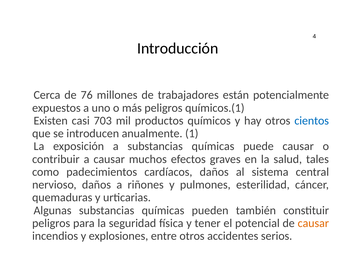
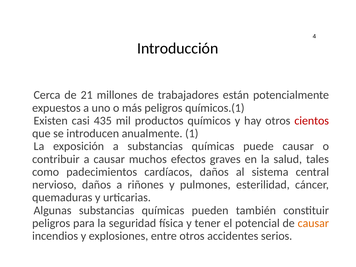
76: 76 -> 21
703: 703 -> 435
cientos colour: blue -> red
